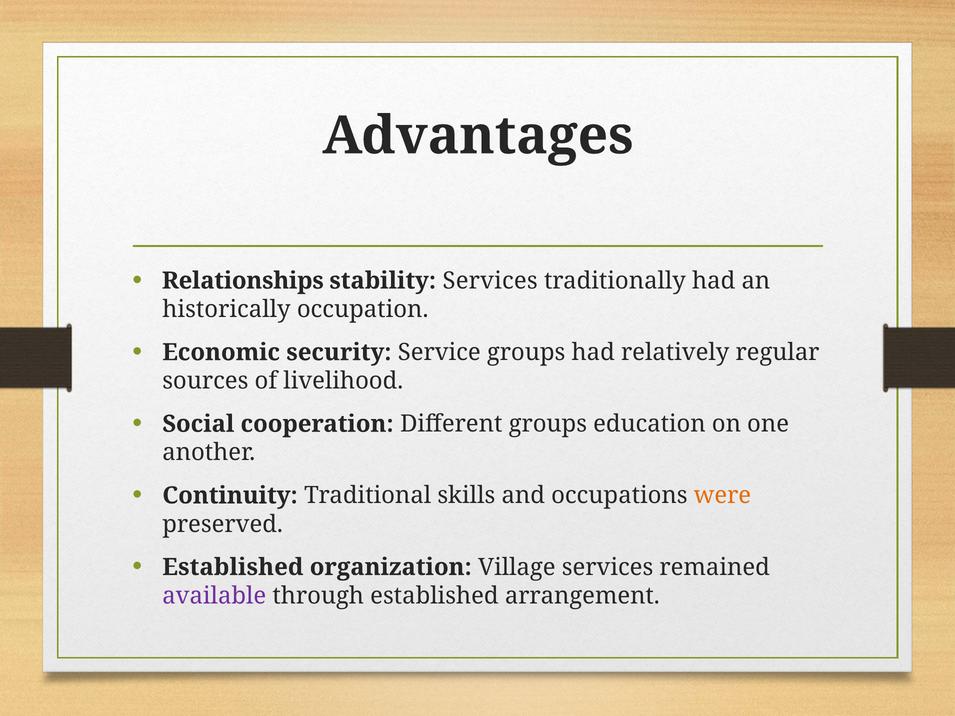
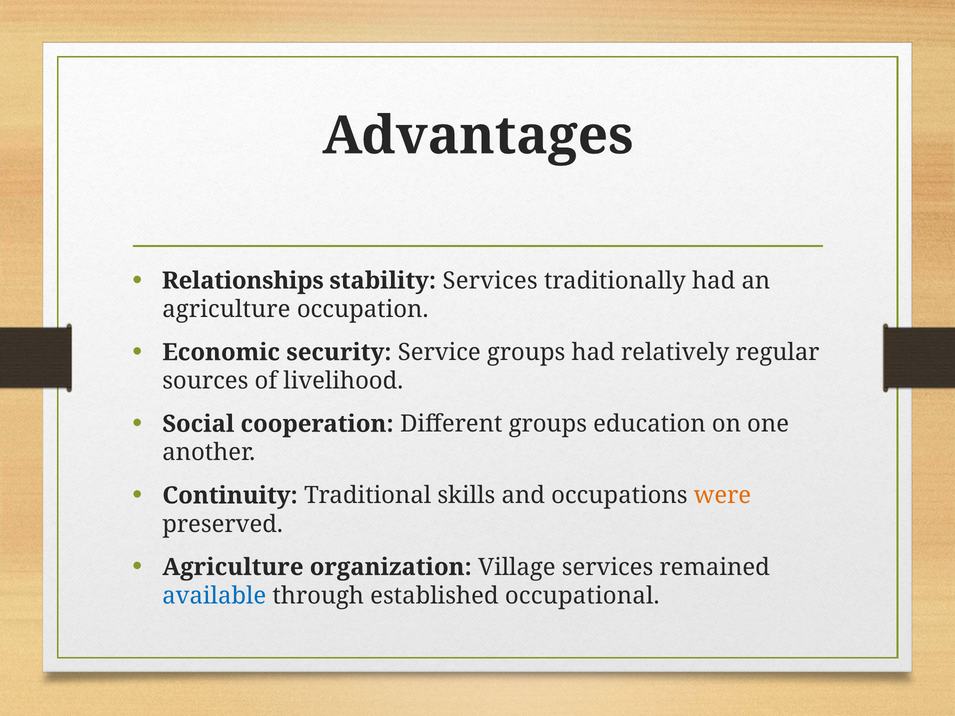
historically at (226, 309): historically -> agriculture
Established at (233, 567): Established -> Agriculture
available colour: purple -> blue
arrangement: arrangement -> occupational
